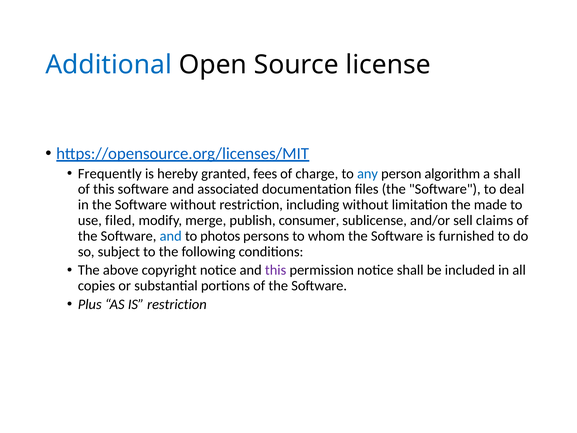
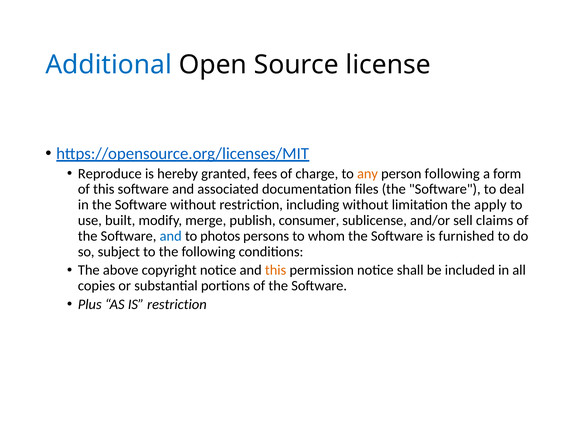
Frequently: Frequently -> Reproduce
any colour: blue -> orange
person algorithm: algorithm -> following
a shall: shall -> form
made: made -> apply
filed: filed -> built
this at (276, 270) colour: purple -> orange
